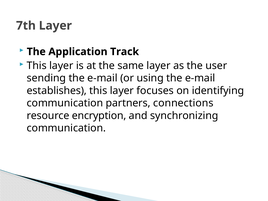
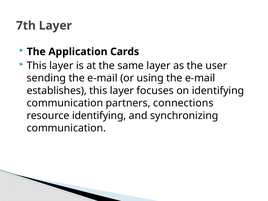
Track: Track -> Cards
resource encryption: encryption -> identifying
